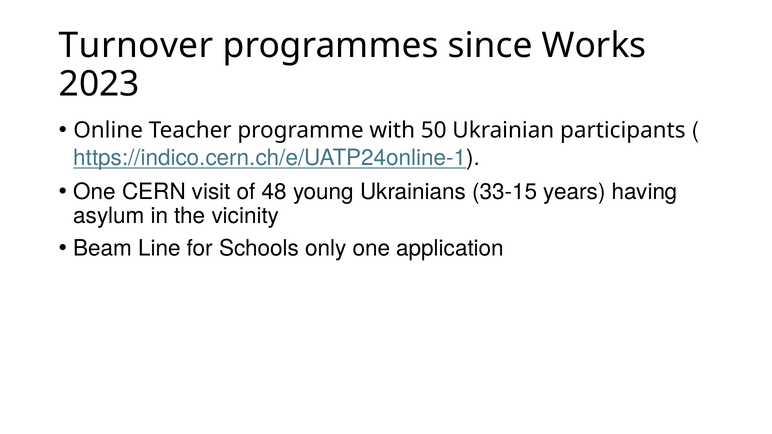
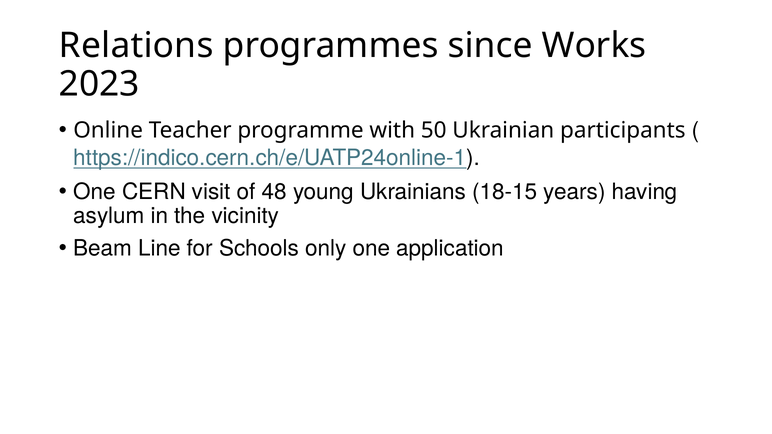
Turnover: Turnover -> Relations
33-15: 33-15 -> 18-15
